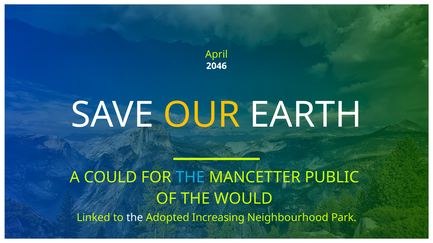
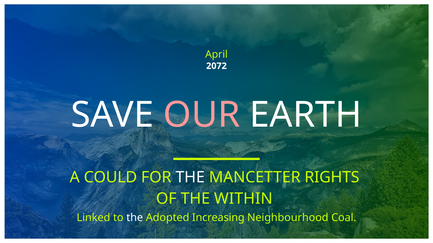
2046: 2046 -> 2072
OUR colour: yellow -> pink
THE at (190, 178) colour: light blue -> white
PUBLIC: PUBLIC -> RIGHTS
WOULD: WOULD -> WITHIN
Park: Park -> Coal
